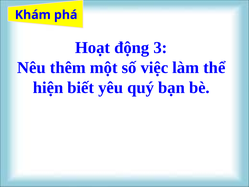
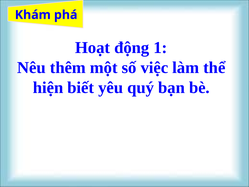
3: 3 -> 1
